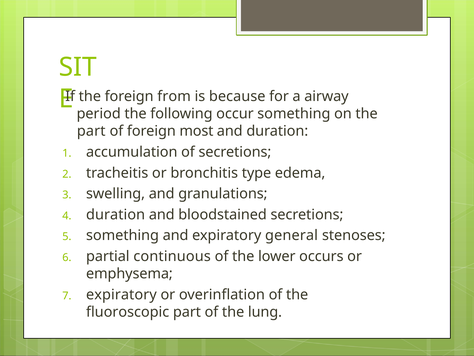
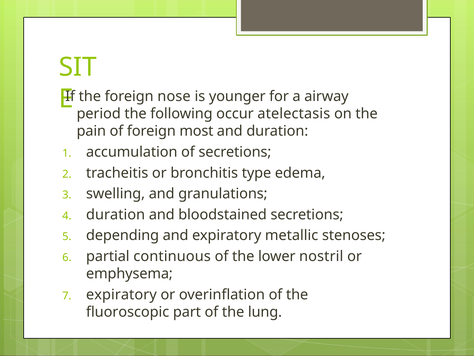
from: from -> nose
because: because -> younger
occur something: something -> atelectasis
part at (91, 131): part -> pain
something at (123, 235): something -> depending
general: general -> metallic
occurs: occurs -> nostril
